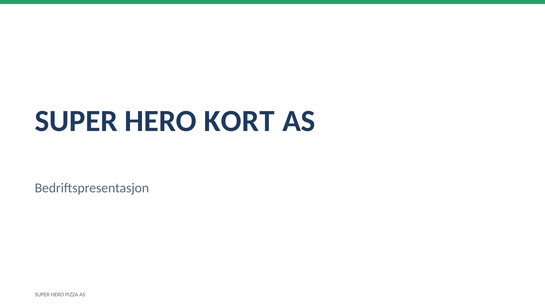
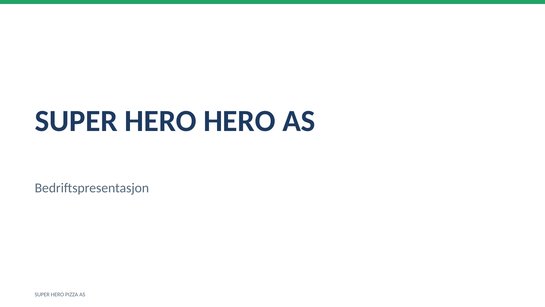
HERO KORT: KORT -> HERO
